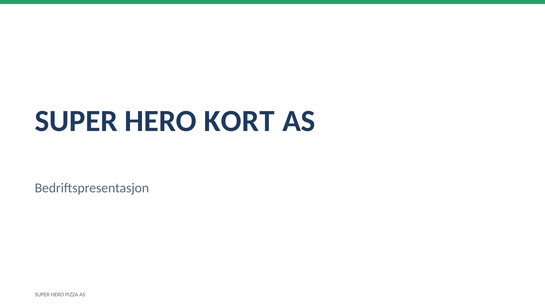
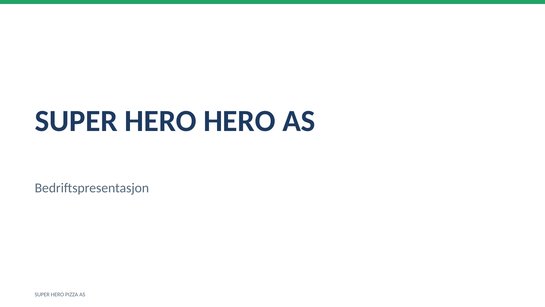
HERO KORT: KORT -> HERO
